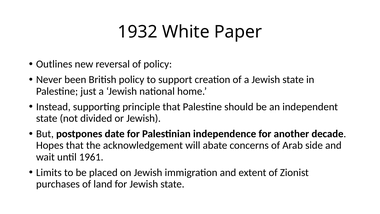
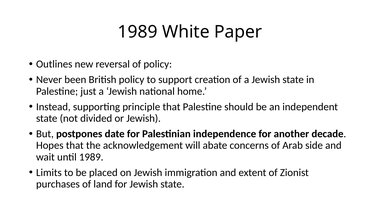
1932 at (138, 32): 1932 -> 1989
until 1961: 1961 -> 1989
